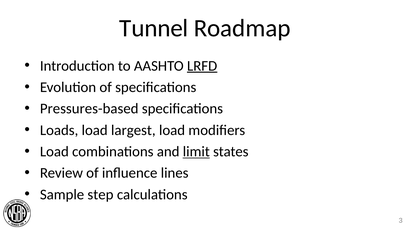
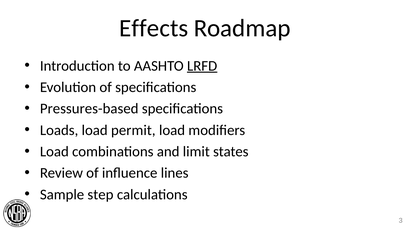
Tunnel: Tunnel -> Effects
largest: largest -> permit
limit underline: present -> none
